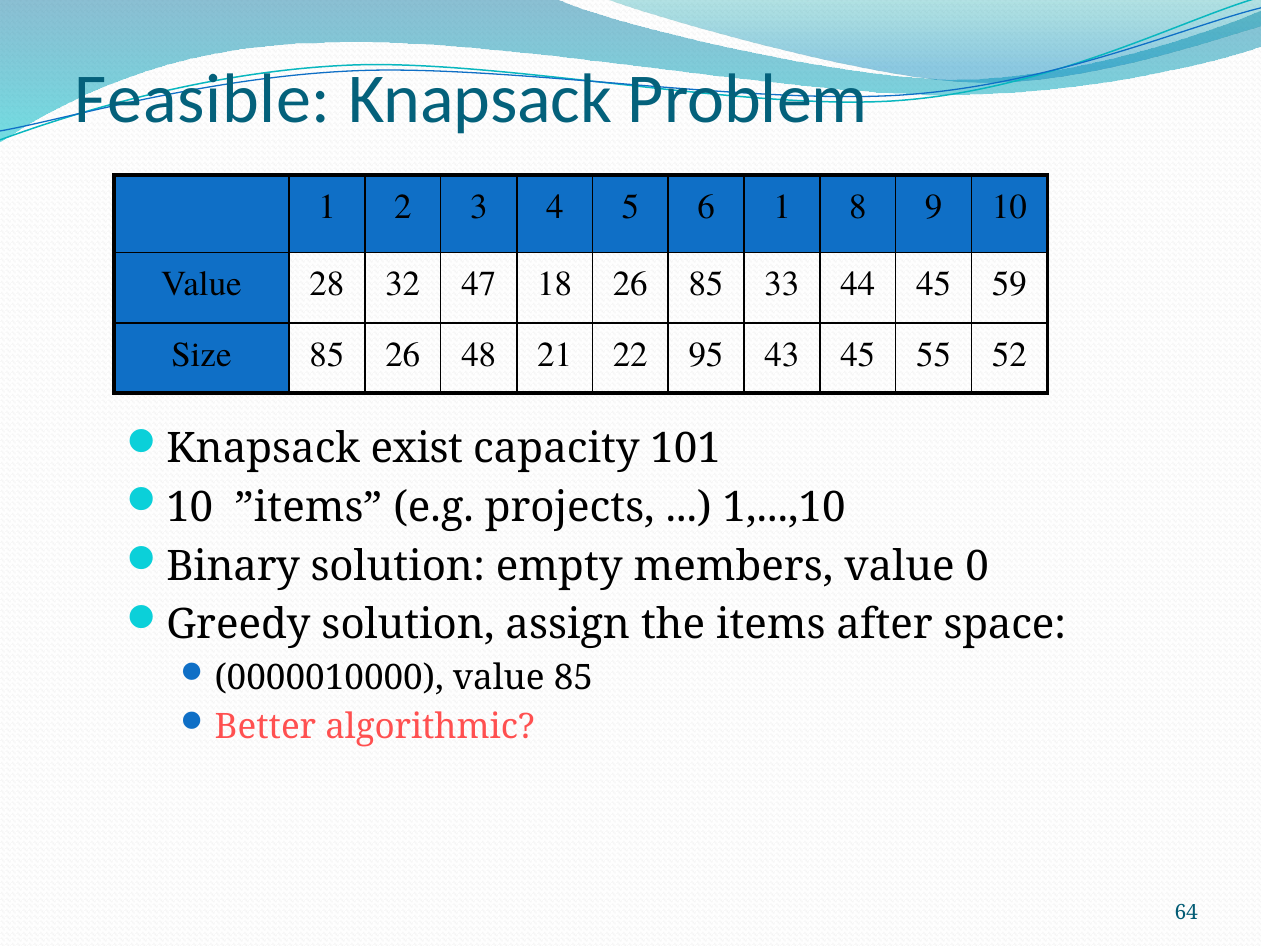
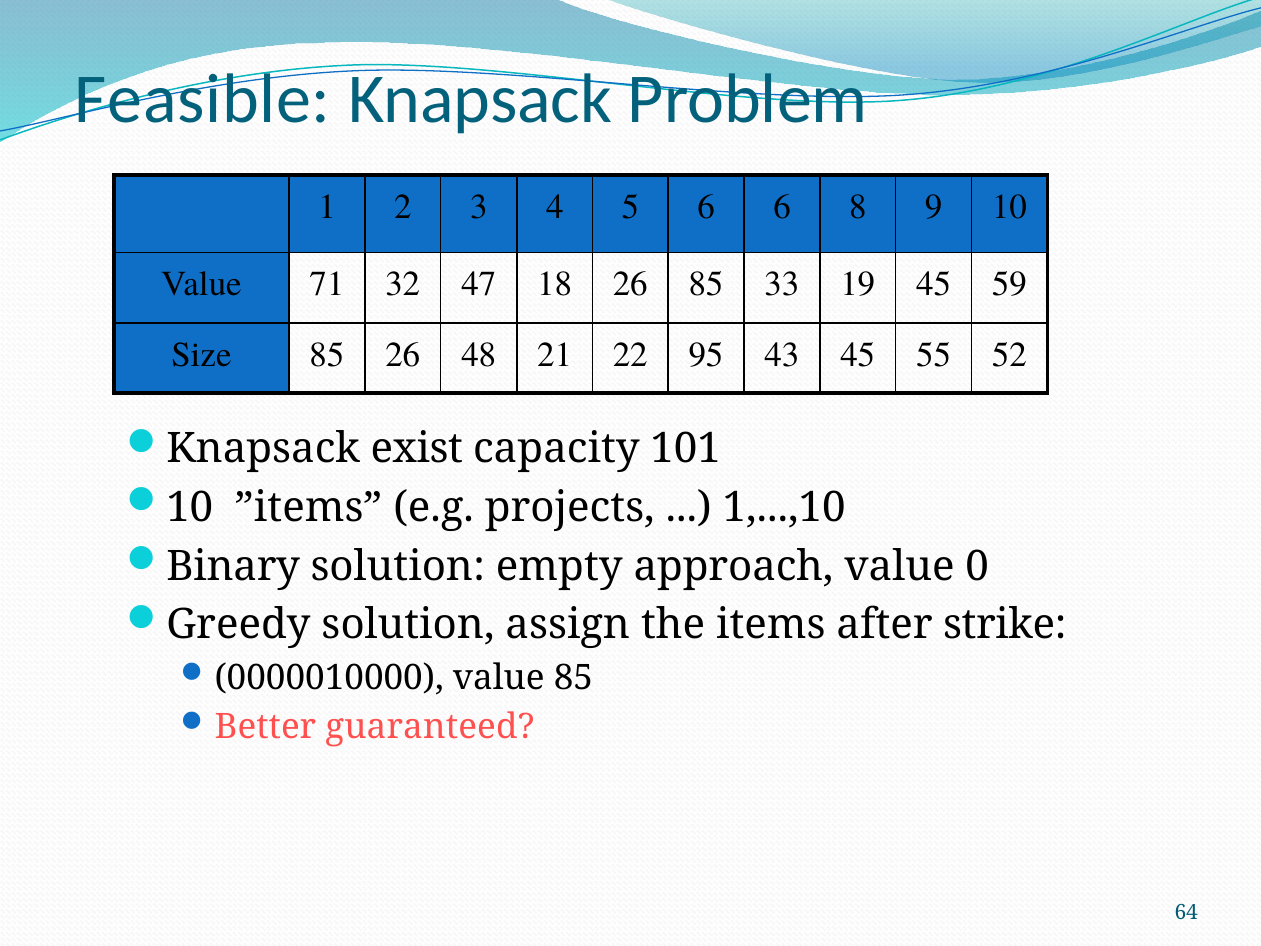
6 1: 1 -> 6
28: 28 -> 71
44: 44 -> 19
members: members -> approach
space: space -> strike
algorithmic: algorithmic -> guaranteed
